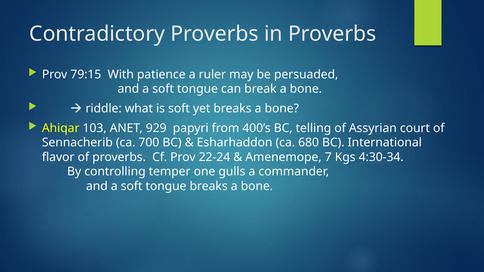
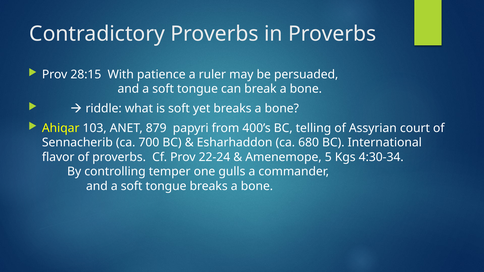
79:15: 79:15 -> 28:15
929: 929 -> 879
7: 7 -> 5
